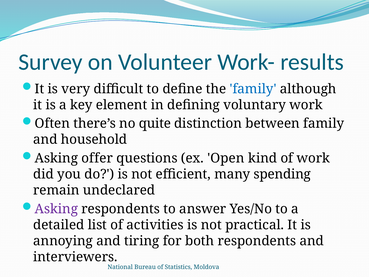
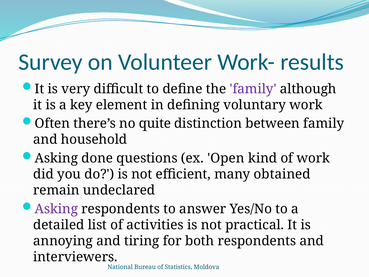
family at (253, 89) colour: blue -> purple
offer: offer -> done
spending: spending -> obtained
